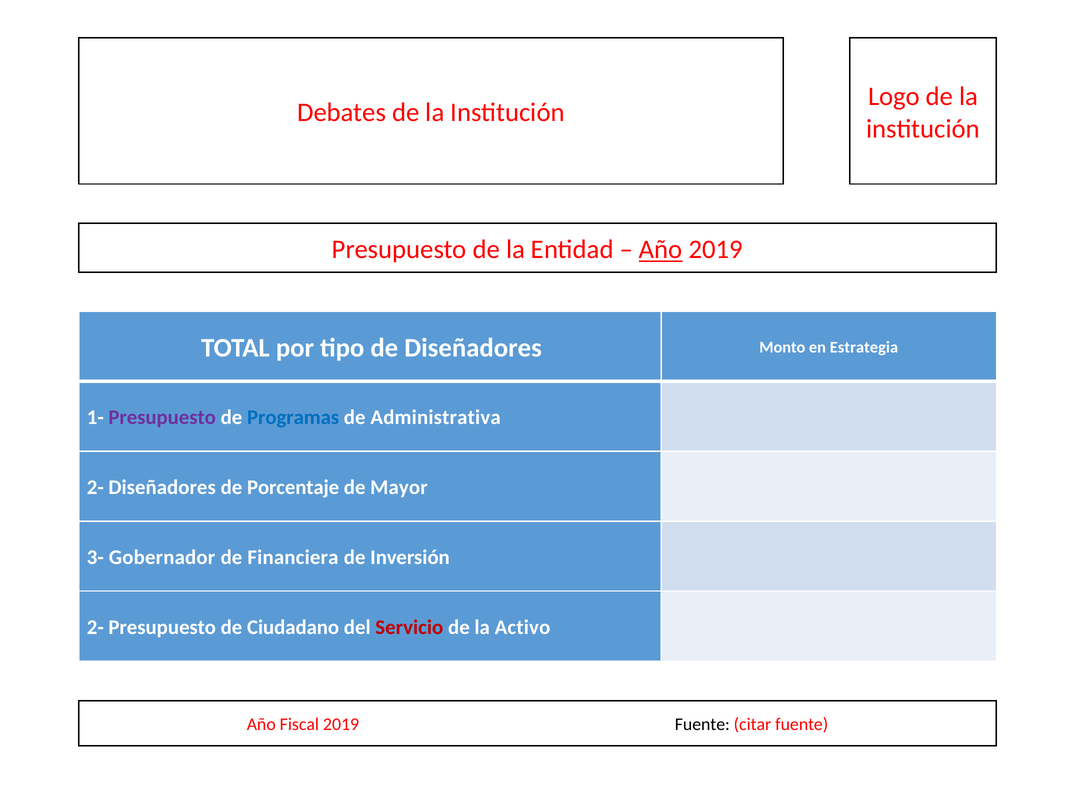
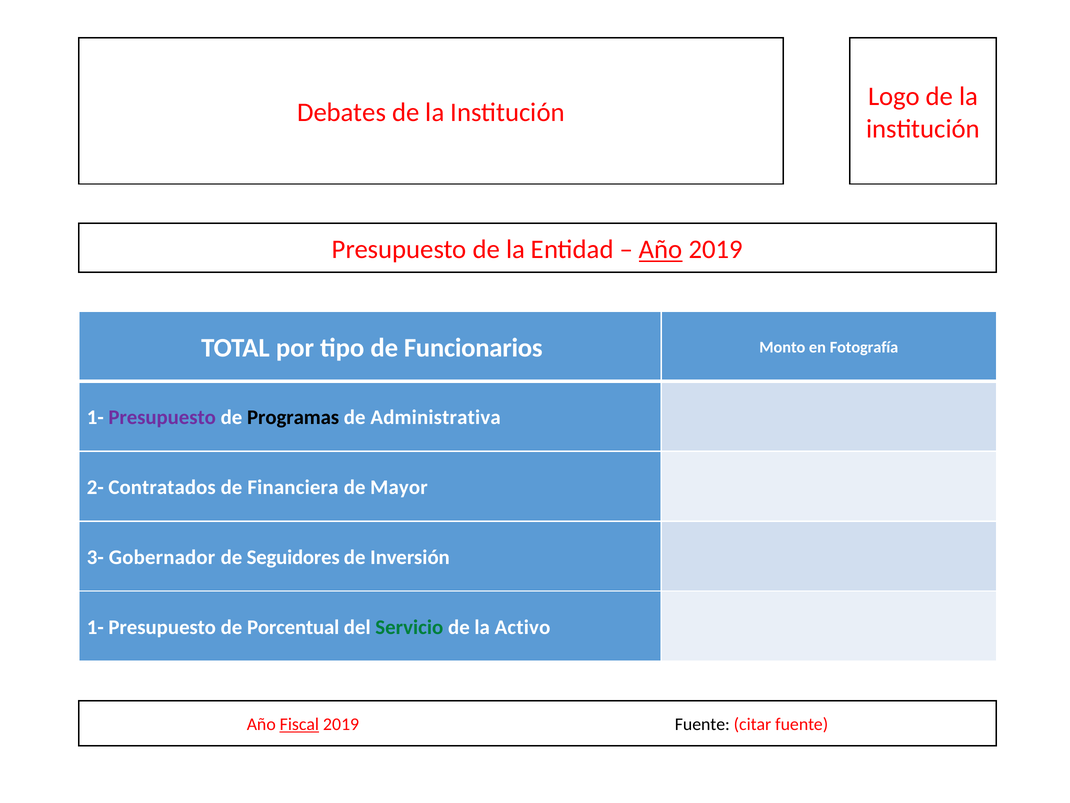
de Diseñadores: Diseñadores -> Funcionarios
Estrategia: Estrategia -> Fotografía
Programas colour: blue -> black
2- Diseñadores: Diseñadores -> Contratados
Porcentaje: Porcentaje -> Financiera
Financiera: Financiera -> Seguidores
2- at (95, 627): 2- -> 1-
Ciudadano: Ciudadano -> Porcentual
Servicio colour: red -> green
Fiscal underline: none -> present
